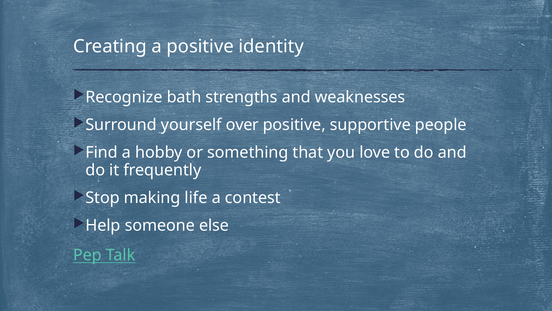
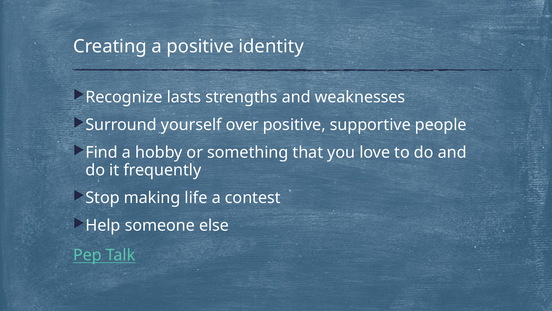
bath: bath -> lasts
